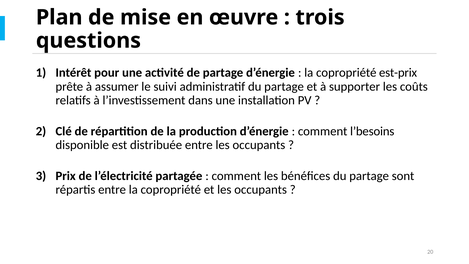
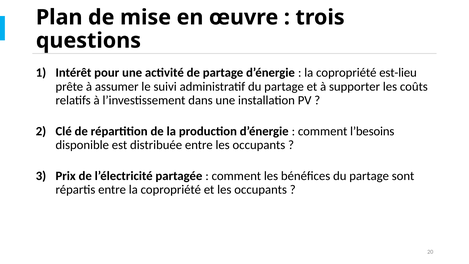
est-prix: est-prix -> est-lieu
